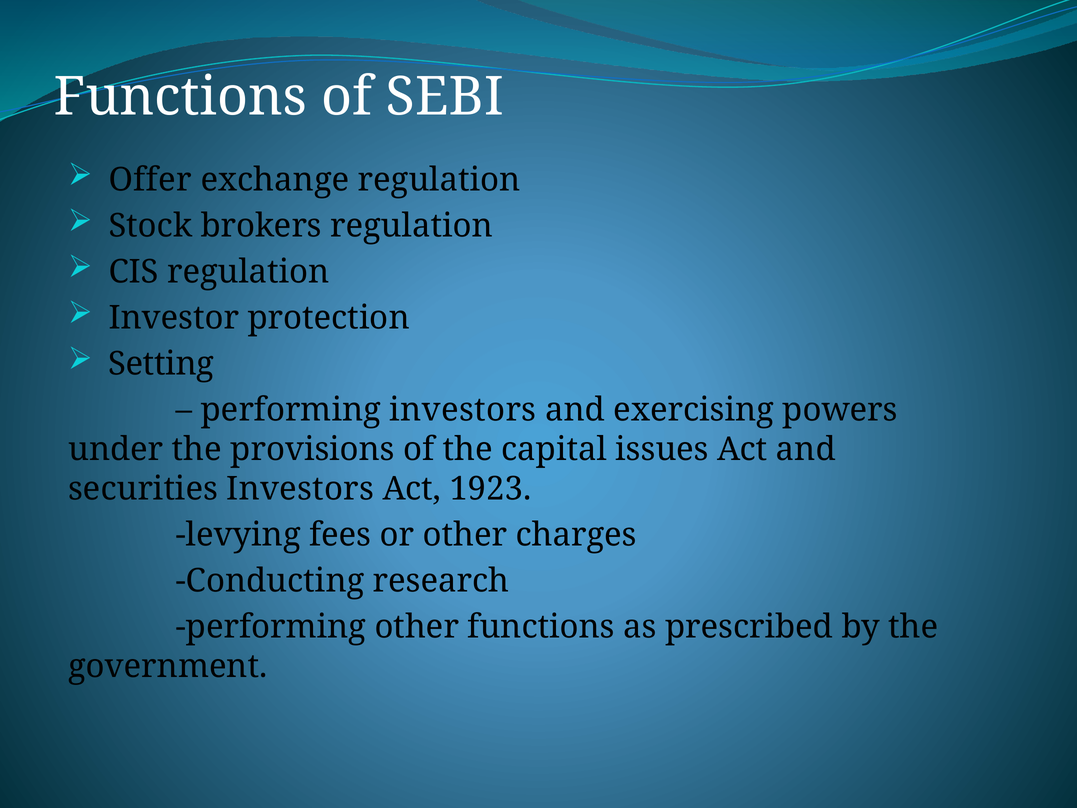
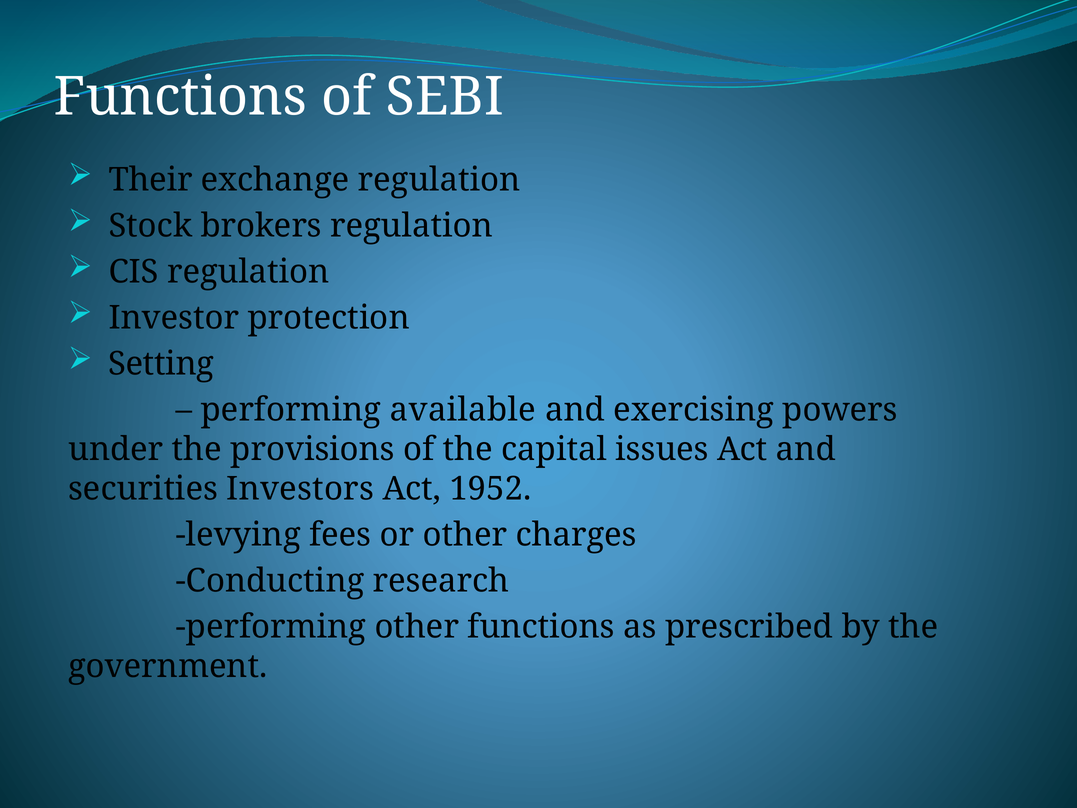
Offer: Offer -> Their
performing investors: investors -> available
1923: 1923 -> 1952
